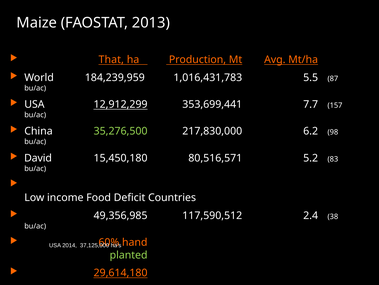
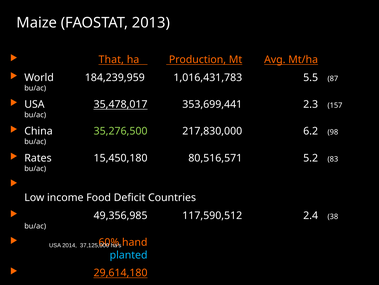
12,912,299: 12,912,299 -> 35,478,017
7.7: 7.7 -> 2.3
David: David -> Rates
planted colour: light green -> light blue
